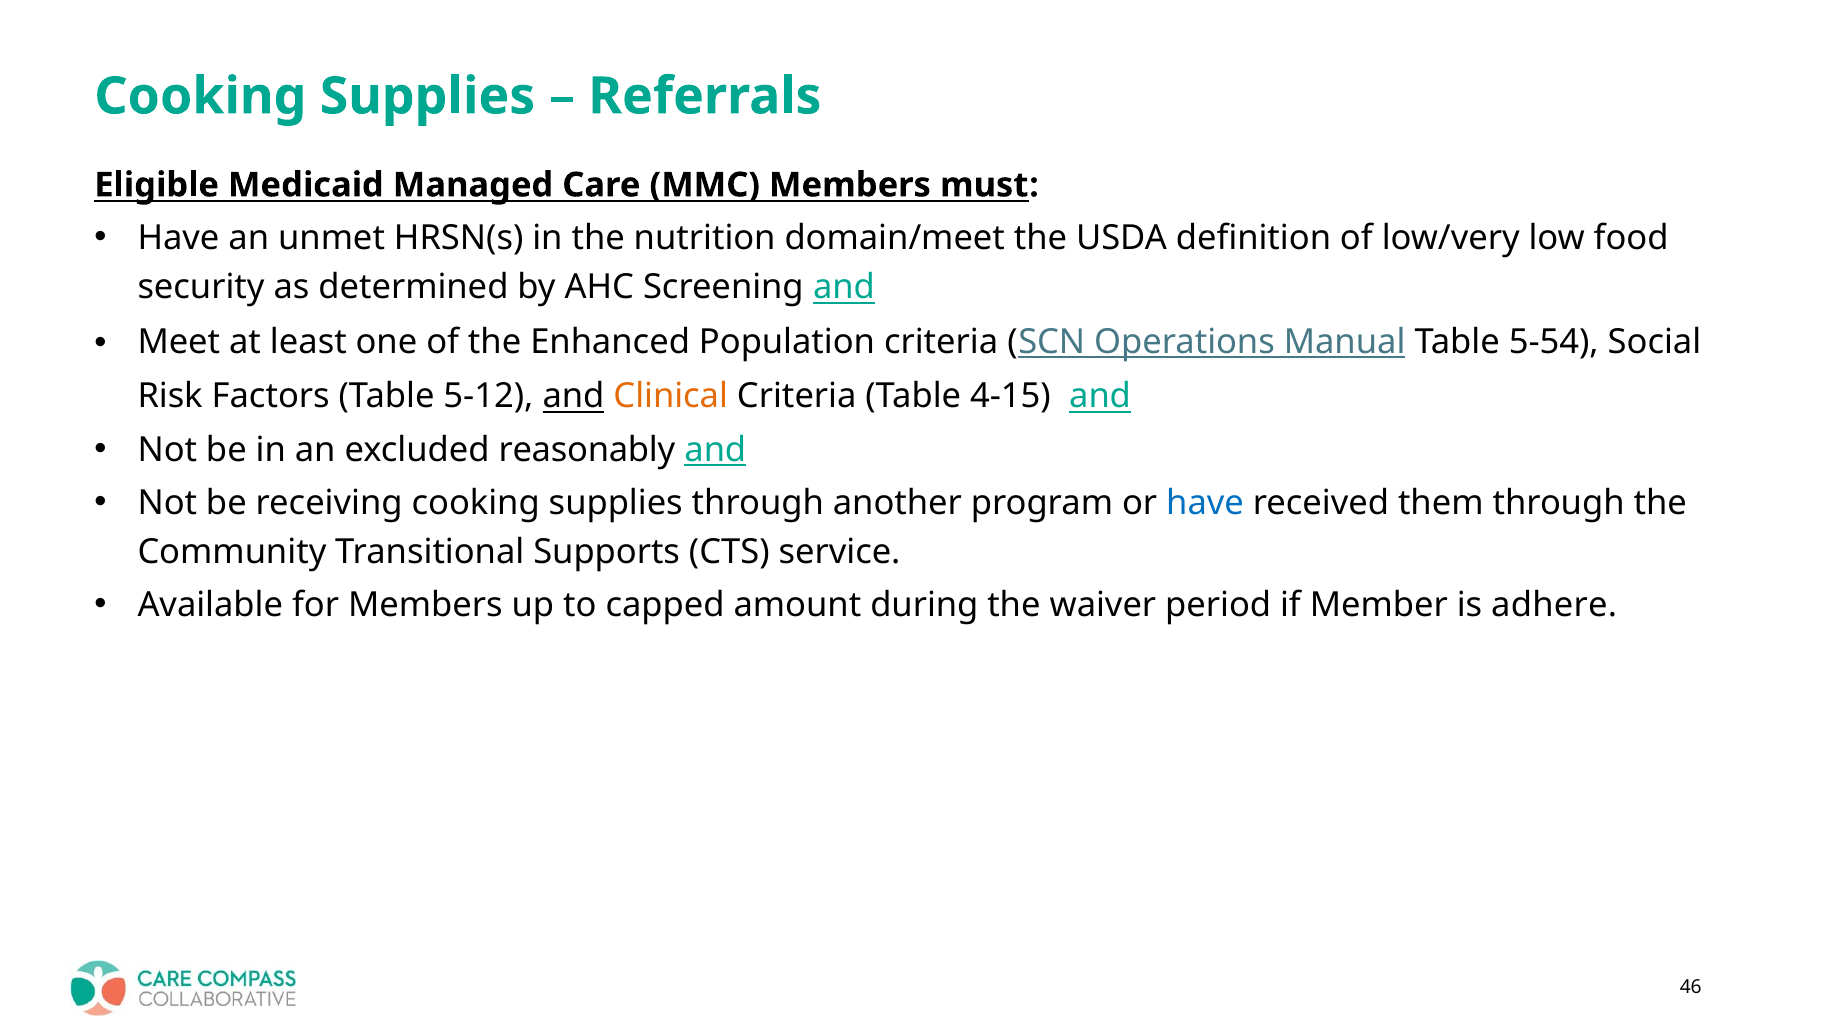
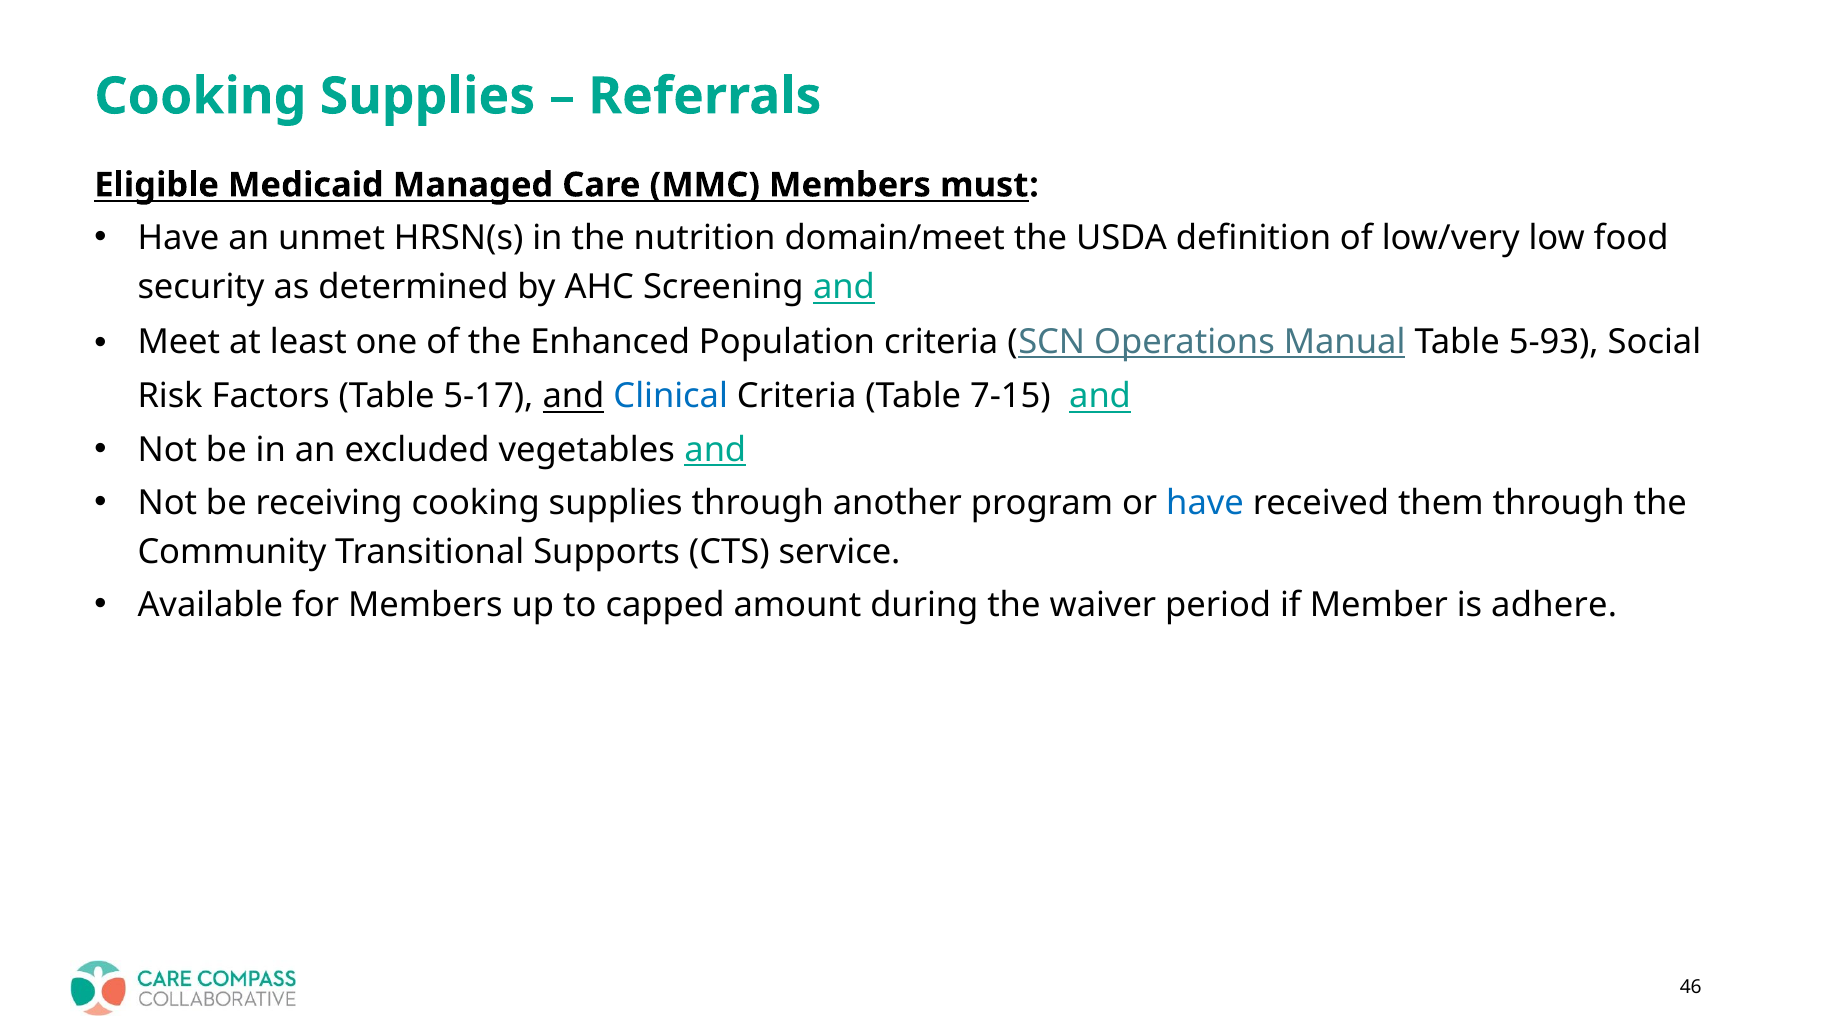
5-54: 5-54 -> 5-93
5-12: 5-12 -> 5-17
Clinical colour: orange -> blue
4-15: 4-15 -> 7-15
reasonably: reasonably -> vegetables
